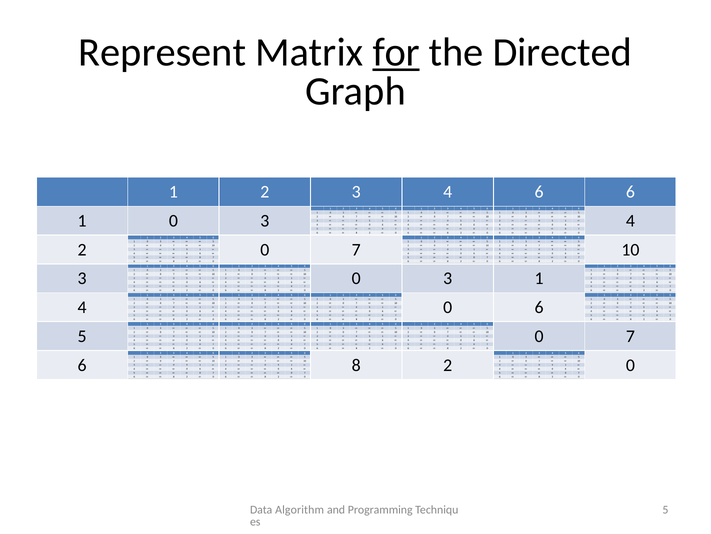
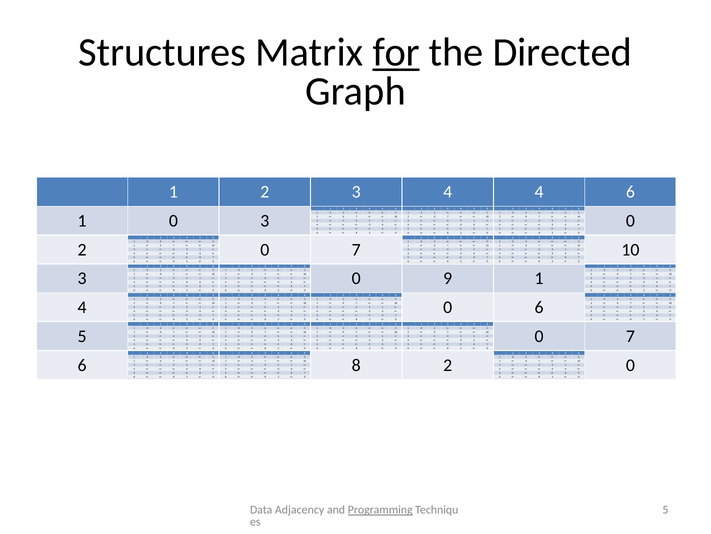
Represent: Represent -> Structures
6 at (539, 192): 6 -> 4
4 at (630, 221): 4 -> 0
3 at (448, 278): 3 -> 9
Algorithm: Algorithm -> Adjacency
Programming underline: none -> present
